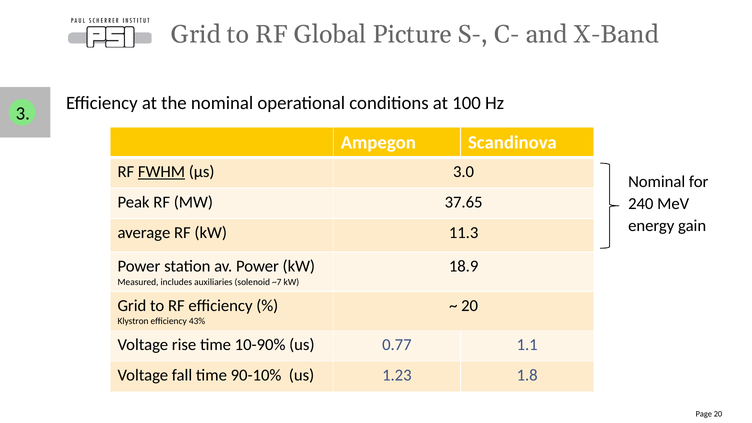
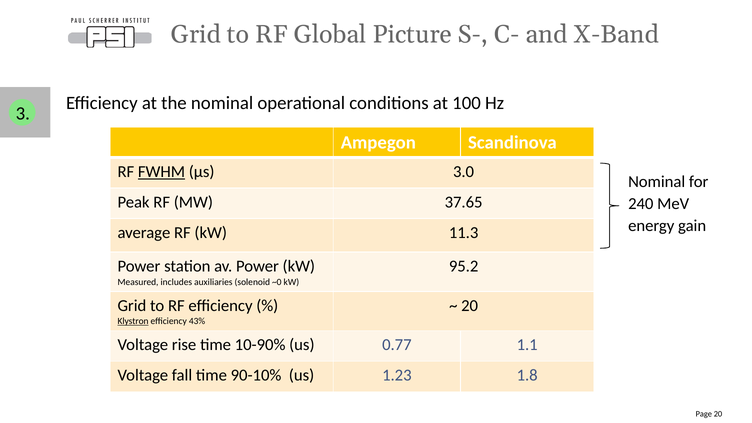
18.9: 18.9 -> 95.2
~7: ~7 -> ~0
Klystron underline: none -> present
